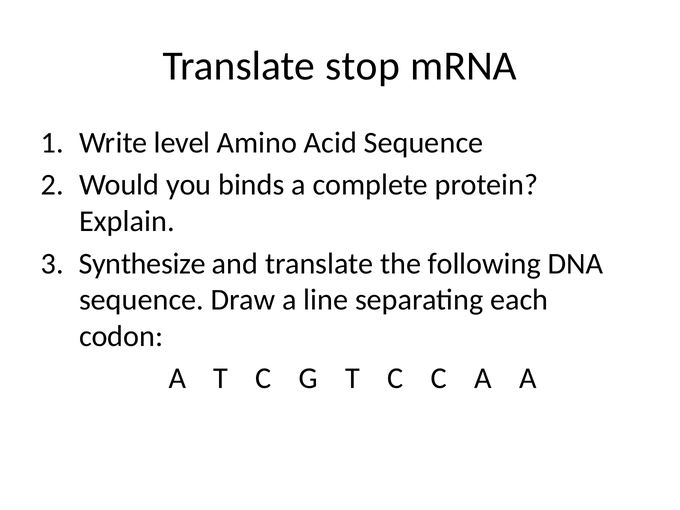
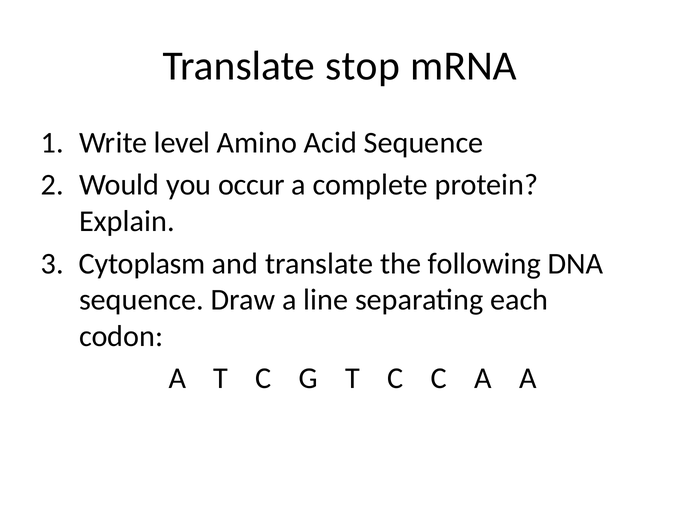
binds: binds -> occur
Synthesize: Synthesize -> Cytoplasm
